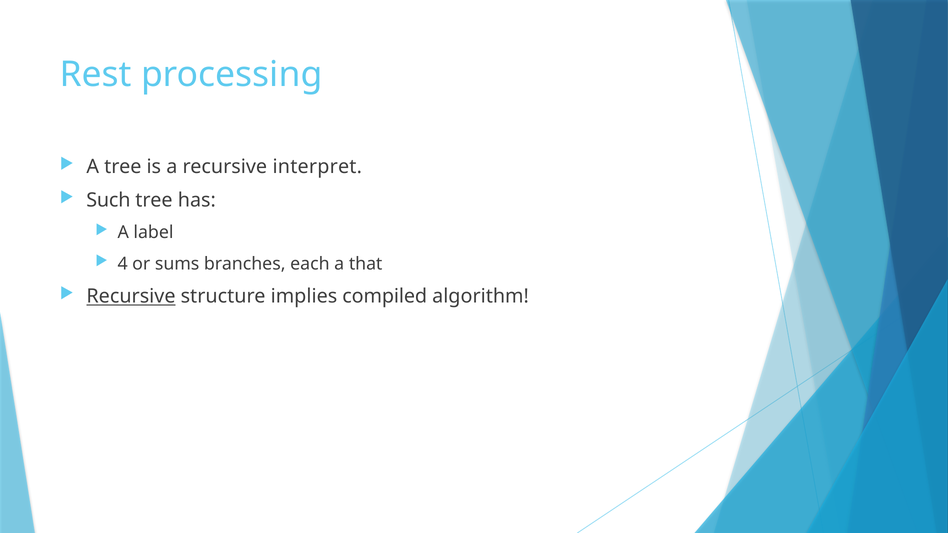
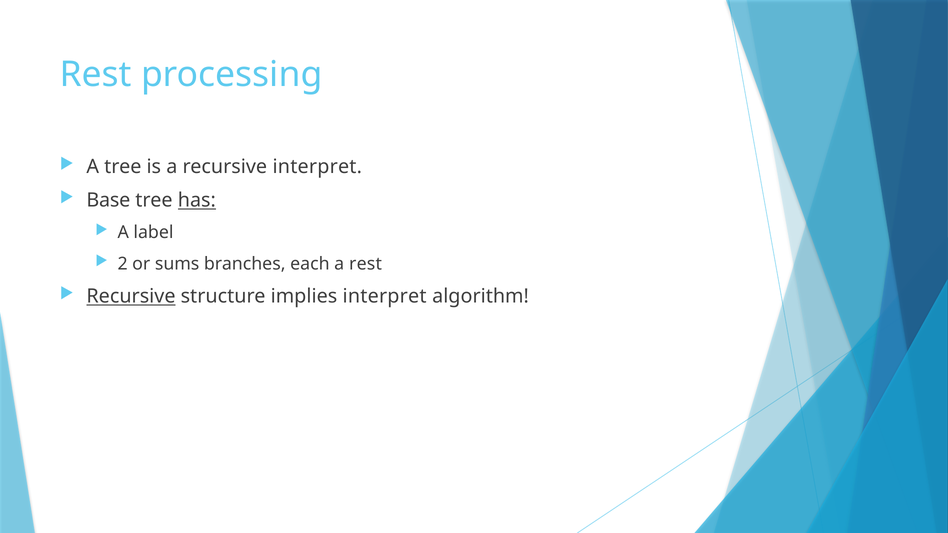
Such: Such -> Base
has underline: none -> present
4: 4 -> 2
a that: that -> rest
implies compiled: compiled -> interpret
